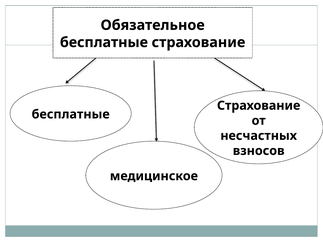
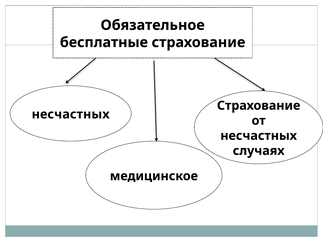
бесплатные at (71, 114): бесплатные -> несчастных
взносов: взносов -> случаях
